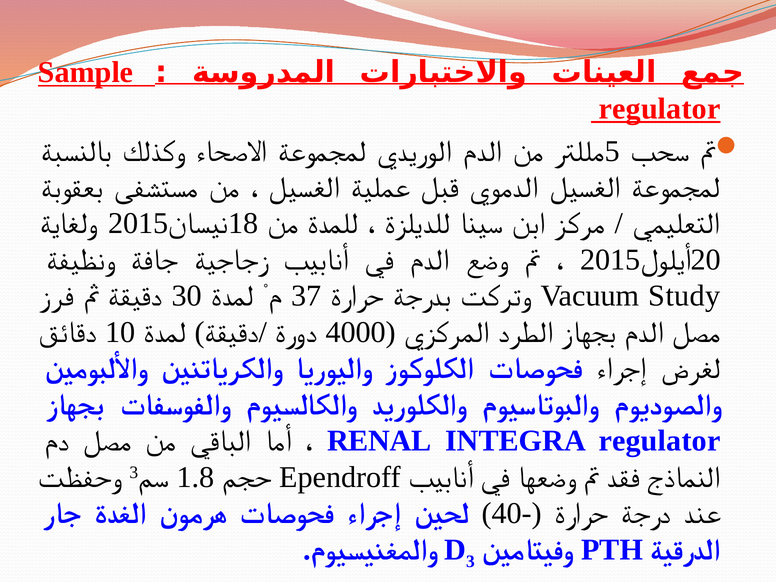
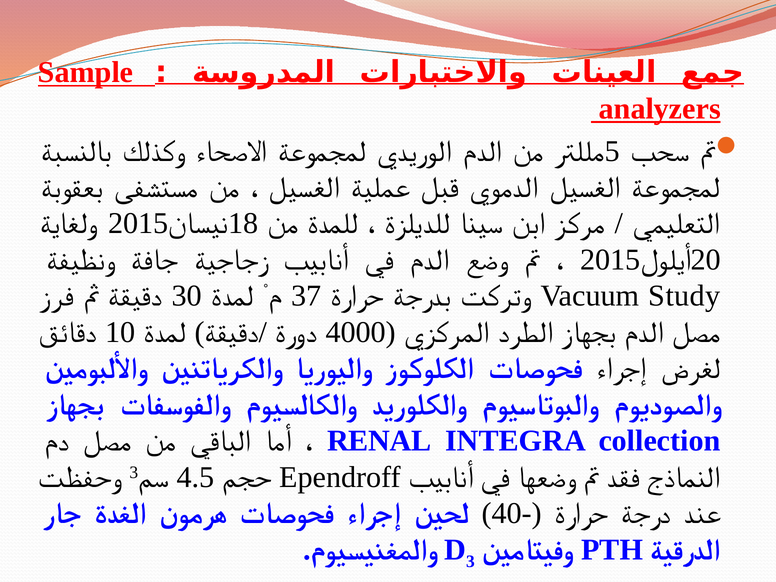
regulator at (660, 109): regulator -> analyzers
INTEGRA regulator: regulator -> collection
1.8: 1.8 -> 4.5
